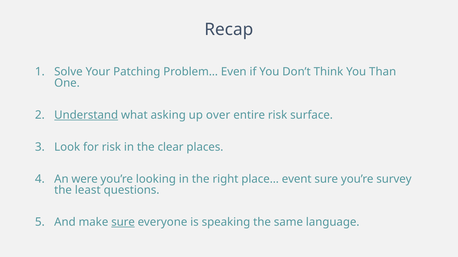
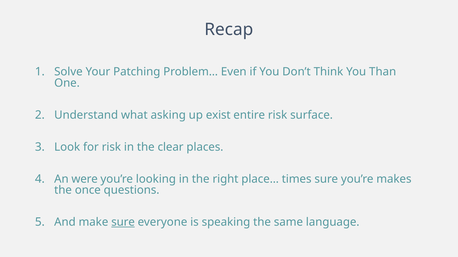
Understand underline: present -> none
over: over -> exist
event: event -> times
survey: survey -> makes
least: least -> once
